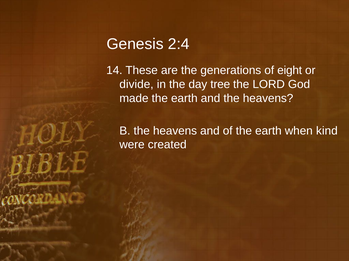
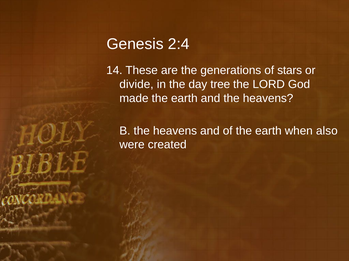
eight: eight -> stars
kind: kind -> also
